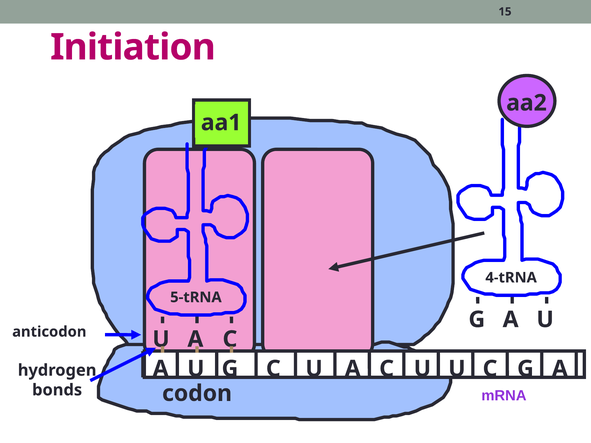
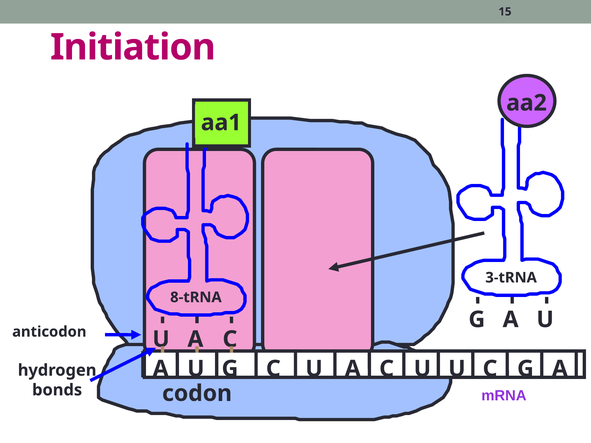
4-tRNA: 4-tRNA -> 3-tRNA
5-tRNA: 5-tRNA -> 8-tRNA
